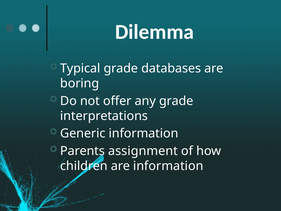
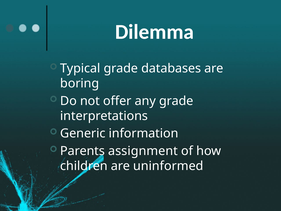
are information: information -> uninformed
